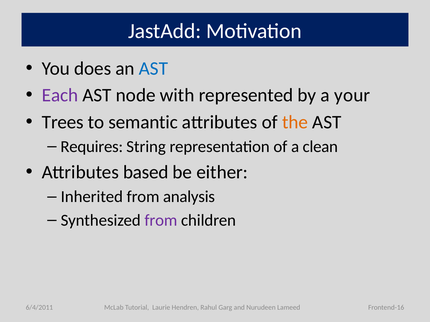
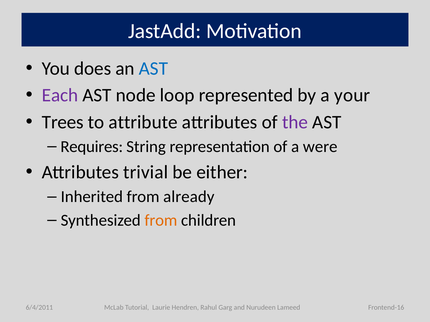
with: with -> loop
semantic: semantic -> attribute
the colour: orange -> purple
clean: clean -> were
based: based -> trivial
analysis: analysis -> already
from at (161, 221) colour: purple -> orange
